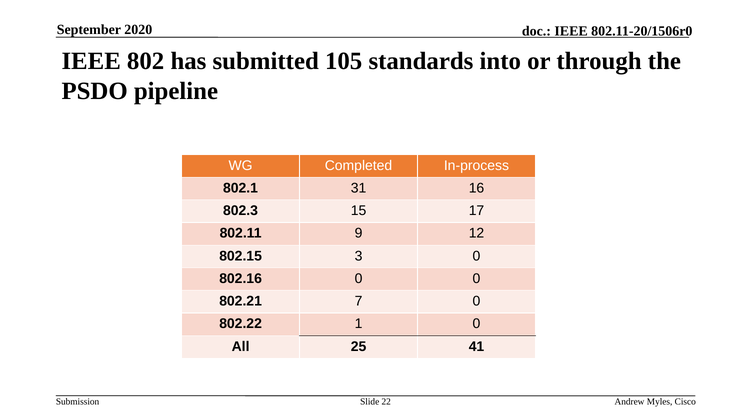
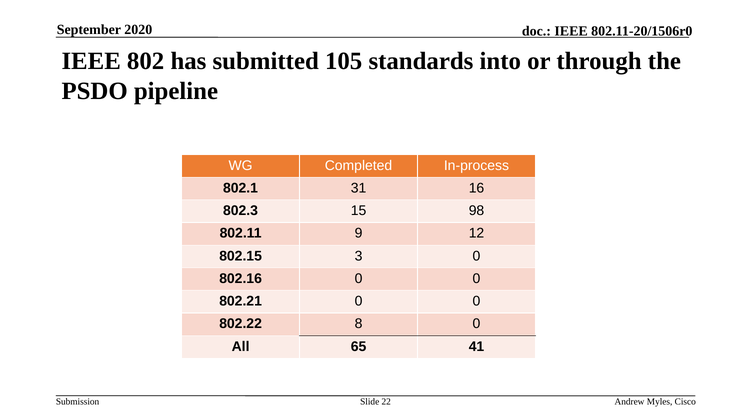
17: 17 -> 98
802.21 7: 7 -> 0
1: 1 -> 8
25: 25 -> 65
